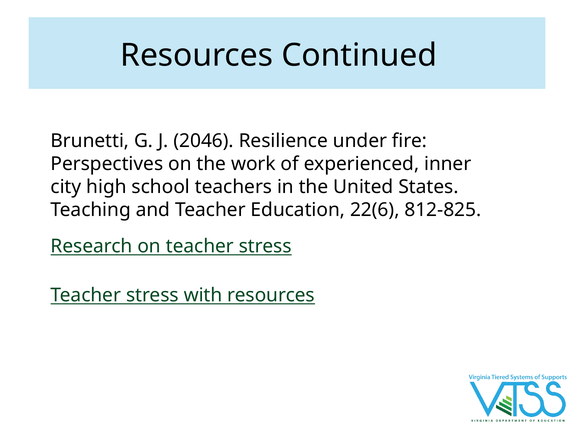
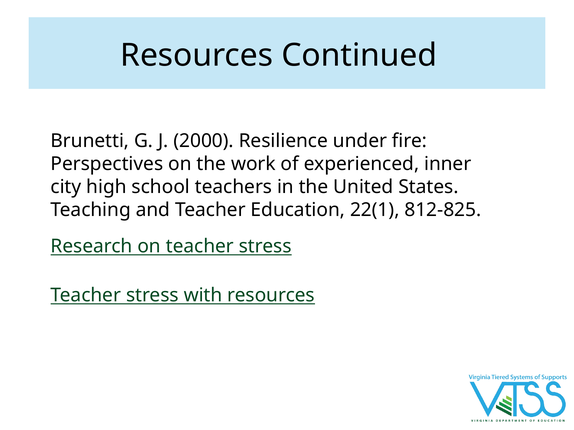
2046: 2046 -> 2000
22(6: 22(6 -> 22(1
